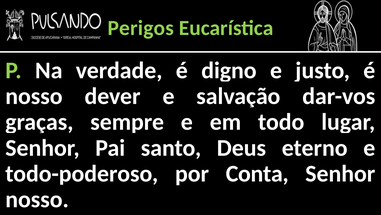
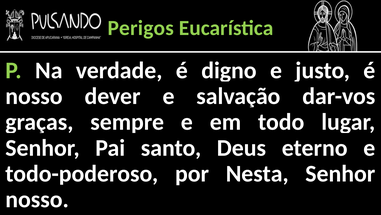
Conta: Conta -> Nesta
